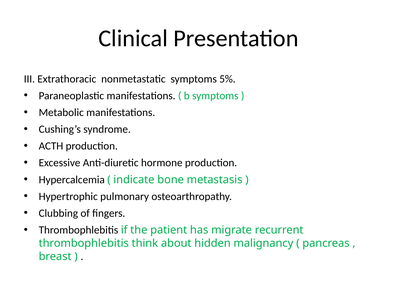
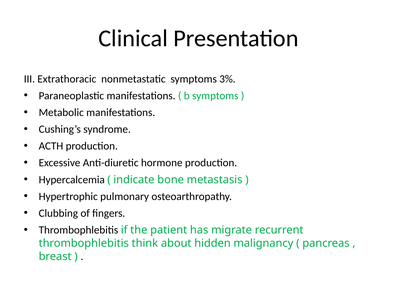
5%: 5% -> 3%
